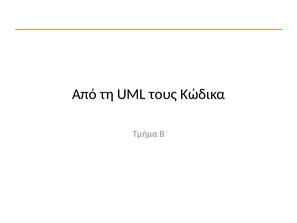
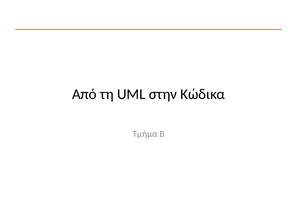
τους: τους -> στην
